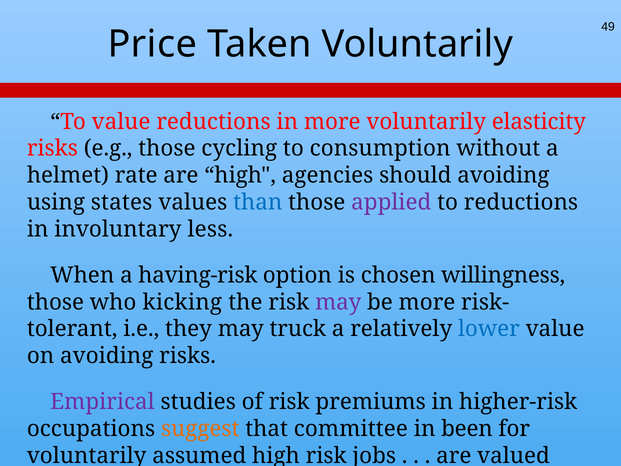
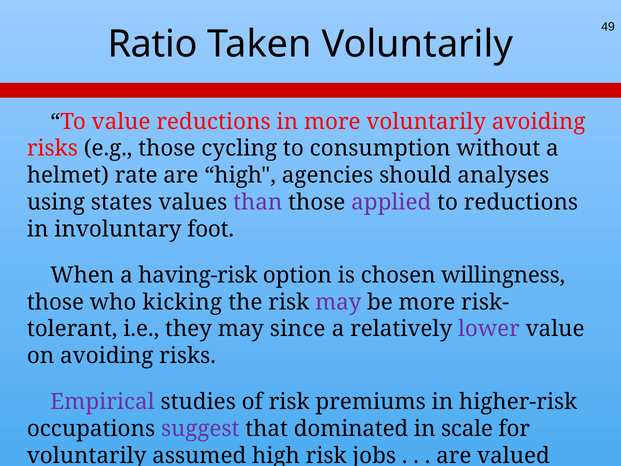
Price: Price -> Ratio
voluntarily elasticity: elasticity -> avoiding
should avoiding: avoiding -> analyses
than at (258, 202) colour: blue -> purple
involuntary less: less -> foot
truck: truck -> since
lower colour: blue -> purple
suggest colour: orange -> purple
committee: committee -> dominated
been: been -> scale
